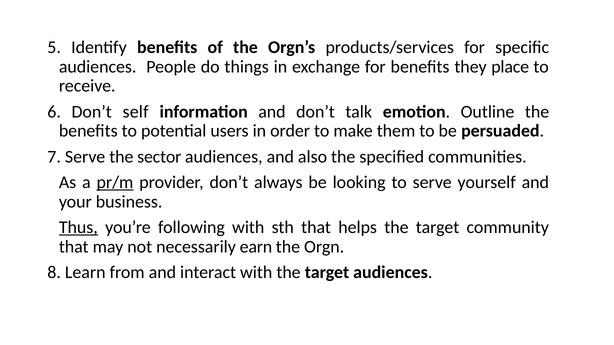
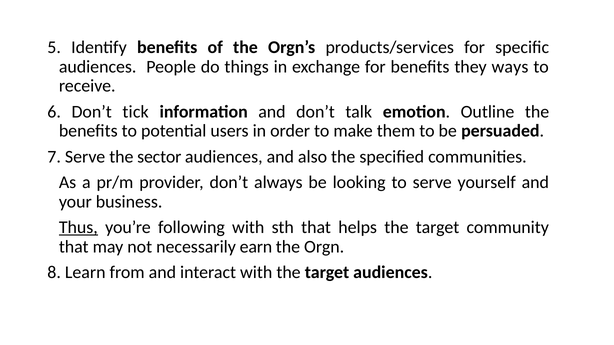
place: place -> ways
self: self -> tick
pr/m underline: present -> none
